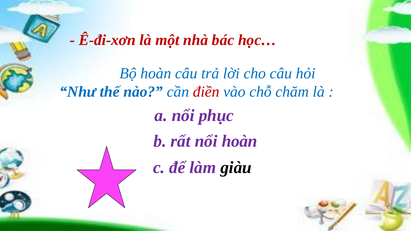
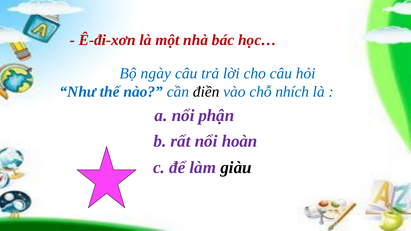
Bộ hoàn: hoàn -> ngày
điền colour: red -> black
chăm: chăm -> nhích
phục: phục -> phận
